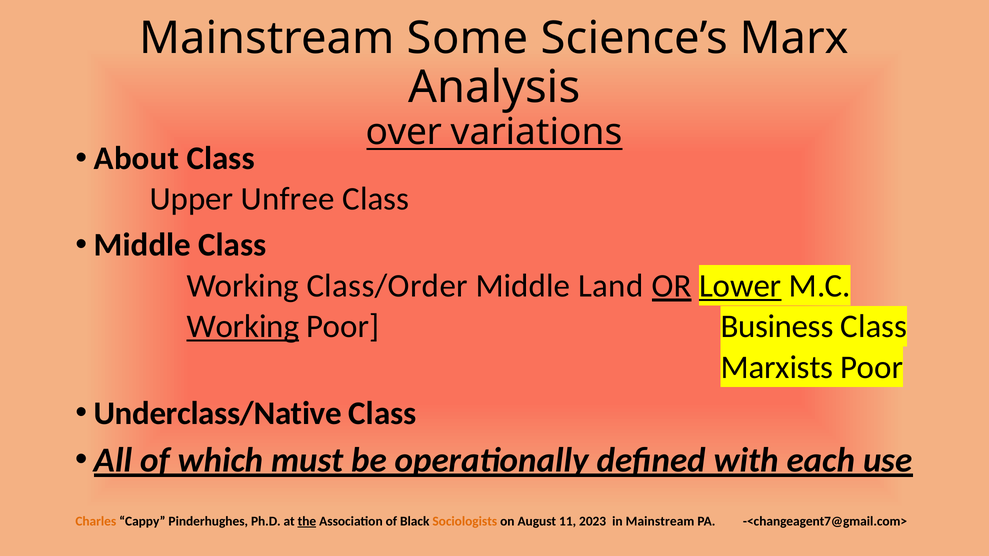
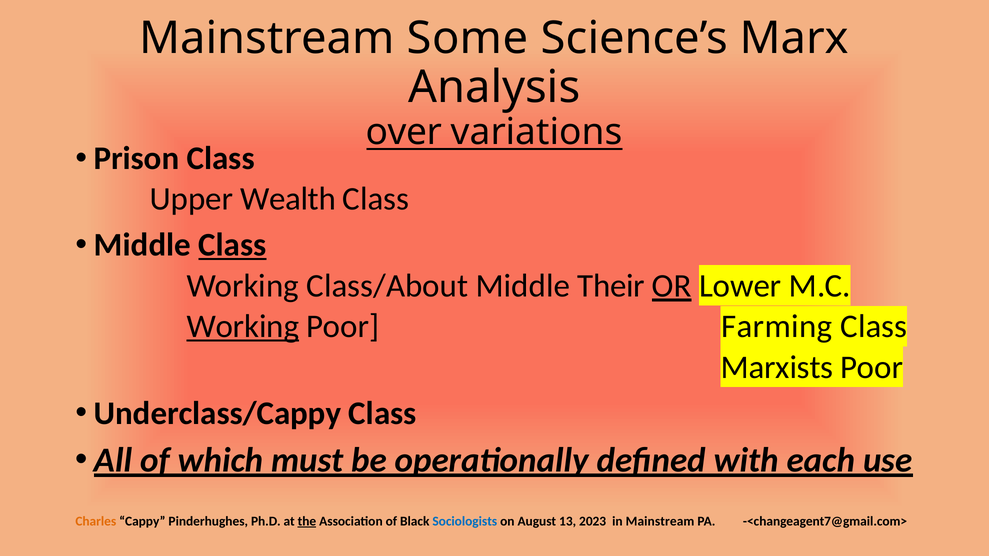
About: About -> Prison
Unfree: Unfree -> Wealth
Class at (232, 245) underline: none -> present
Class/Order: Class/Order -> Class/About
Land: Land -> Their
Lower underline: present -> none
Business: Business -> Farming
Underclass/Native: Underclass/Native -> Underclass/Cappy
Sociologists colour: orange -> blue
11: 11 -> 13
